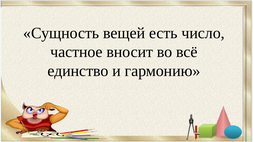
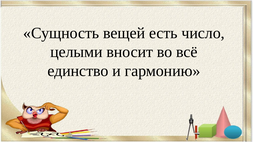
частное: частное -> целыми
